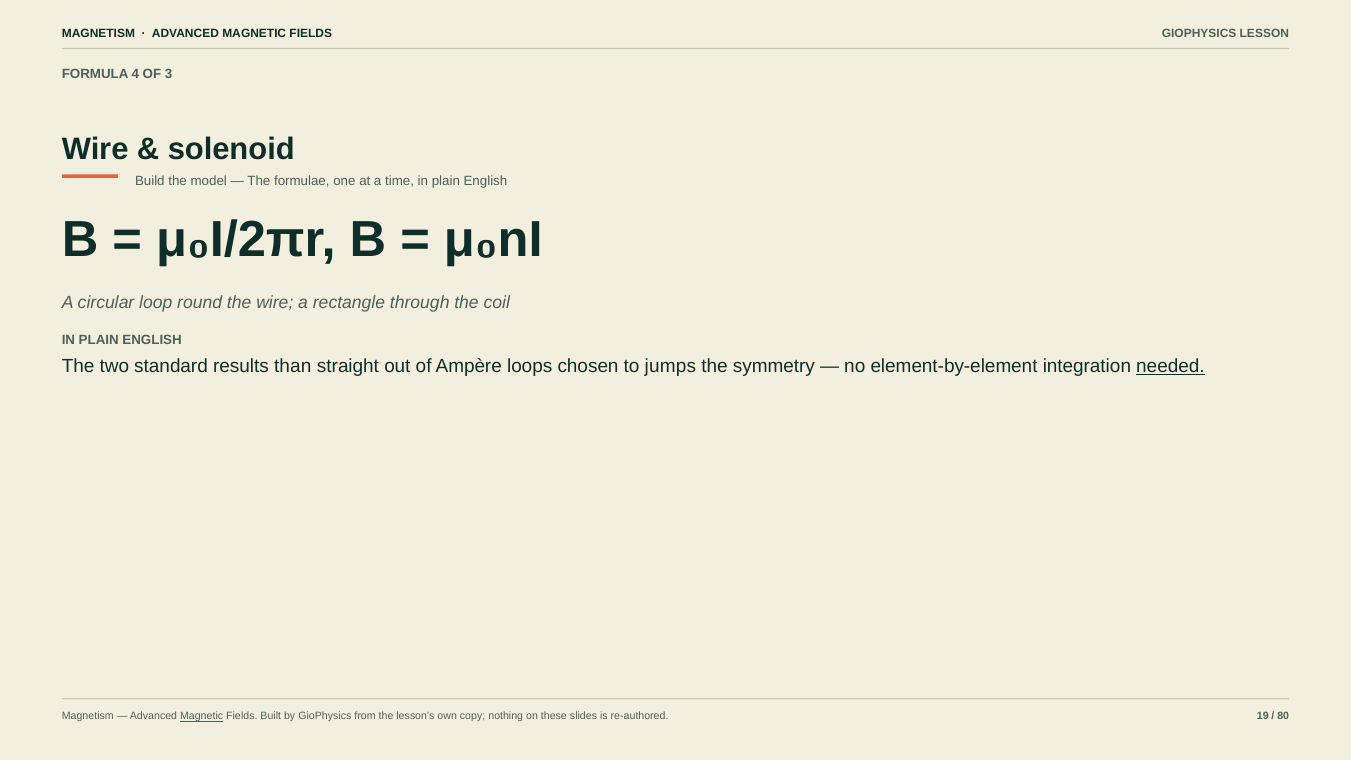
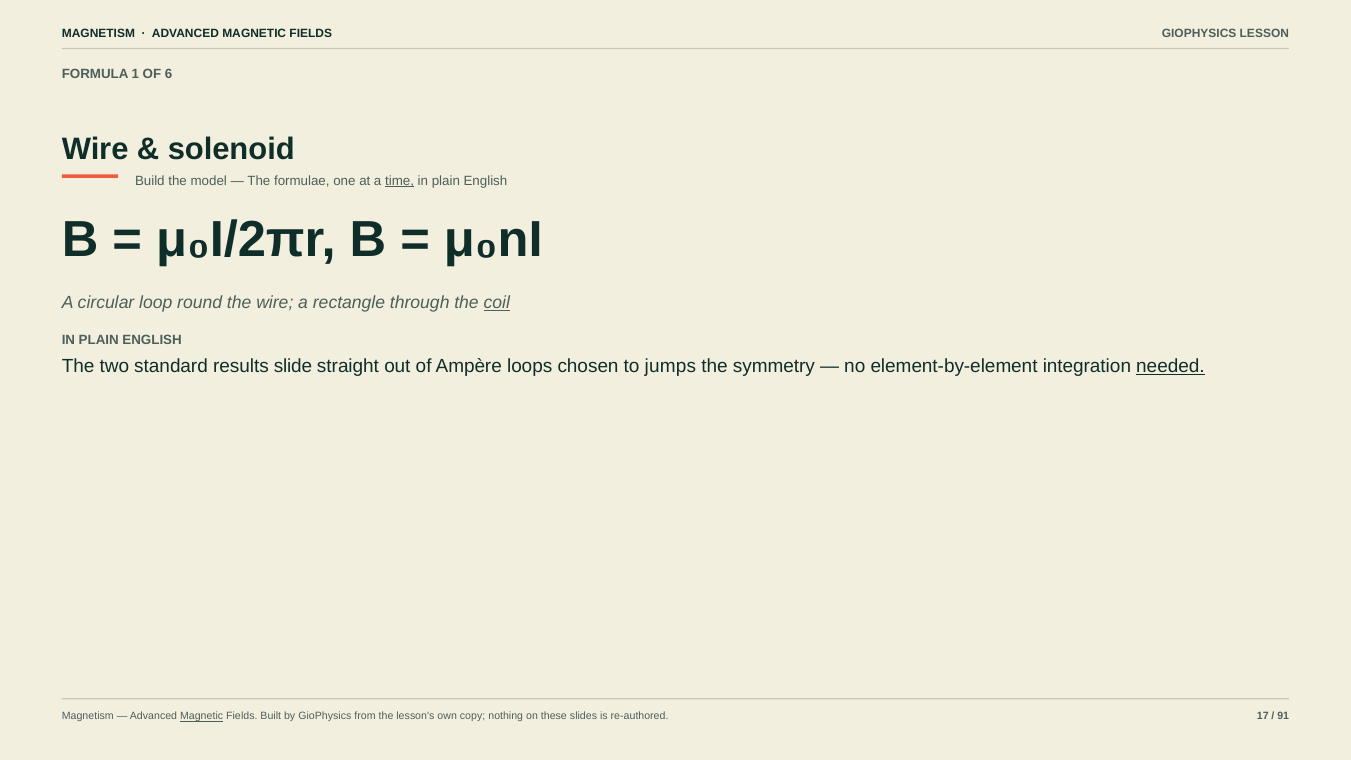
4: 4 -> 1
3: 3 -> 6
time underline: none -> present
coil underline: none -> present
than: than -> slide
19: 19 -> 17
80: 80 -> 91
